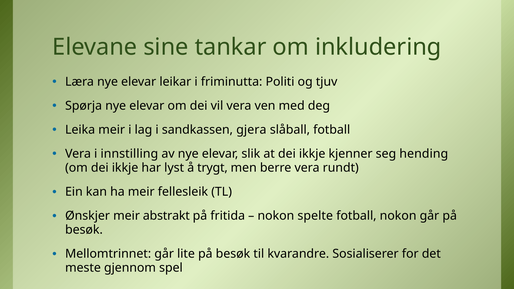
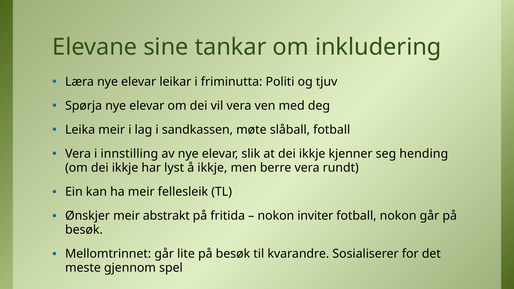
gjera: gjera -> møte
å trygt: trygt -> ikkje
spelte: spelte -> inviter
